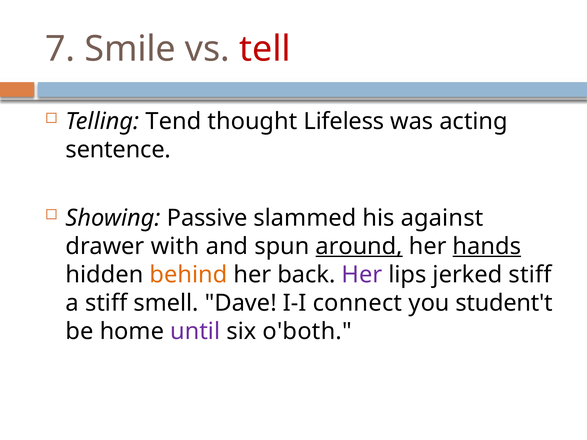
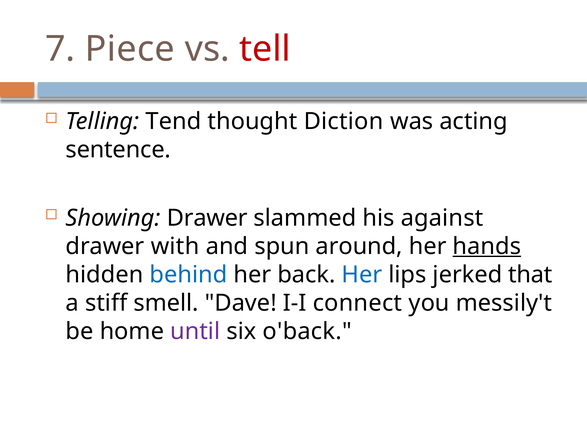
Smile: Smile -> Piece
Lifeless: Lifeless -> Diction
Showing Passive: Passive -> Drawer
around underline: present -> none
behind colour: orange -> blue
Her at (362, 275) colour: purple -> blue
jerked stiff: stiff -> that
student't: student't -> messily't
o'both: o'both -> o'back
